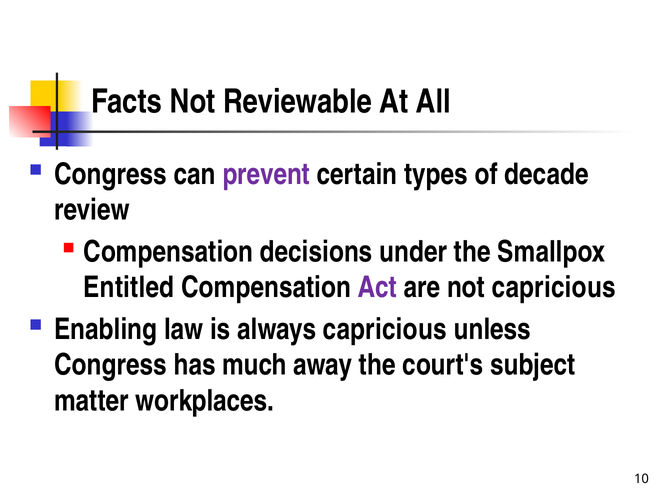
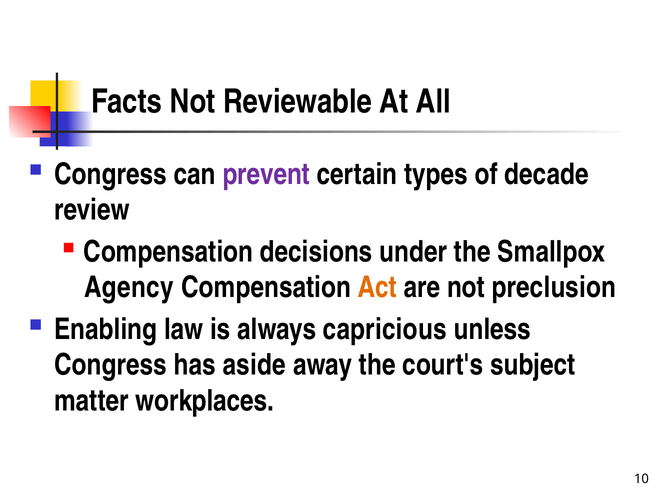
Entitled: Entitled -> Agency
Act colour: purple -> orange
not capricious: capricious -> preclusion
much: much -> aside
